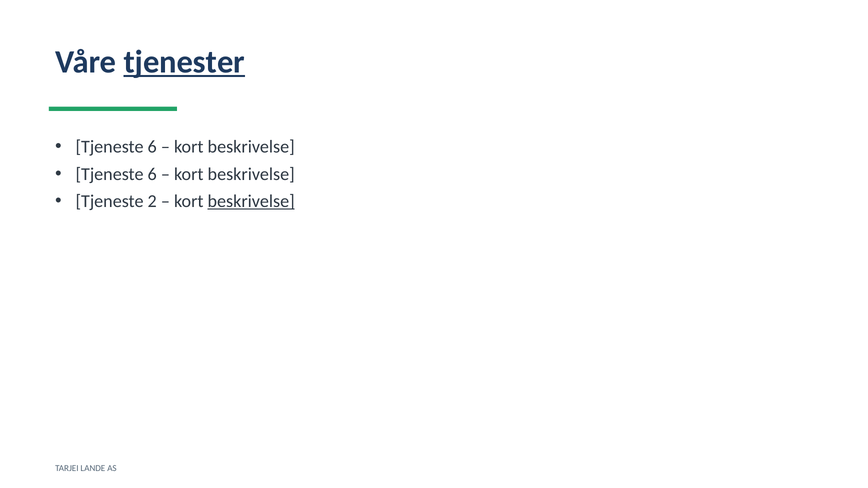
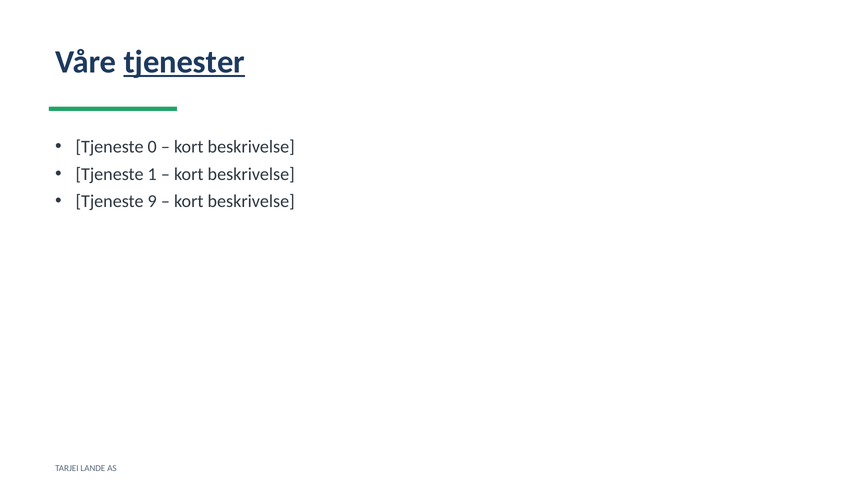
6 at (152, 147): 6 -> 0
6 at (152, 174): 6 -> 1
2: 2 -> 9
beskrivelse at (251, 201) underline: present -> none
